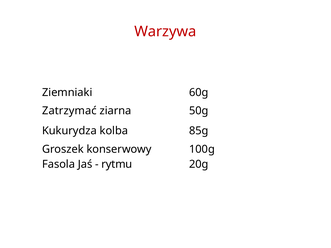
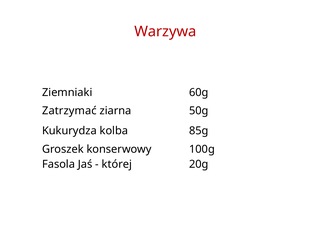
rytmu: rytmu -> której
